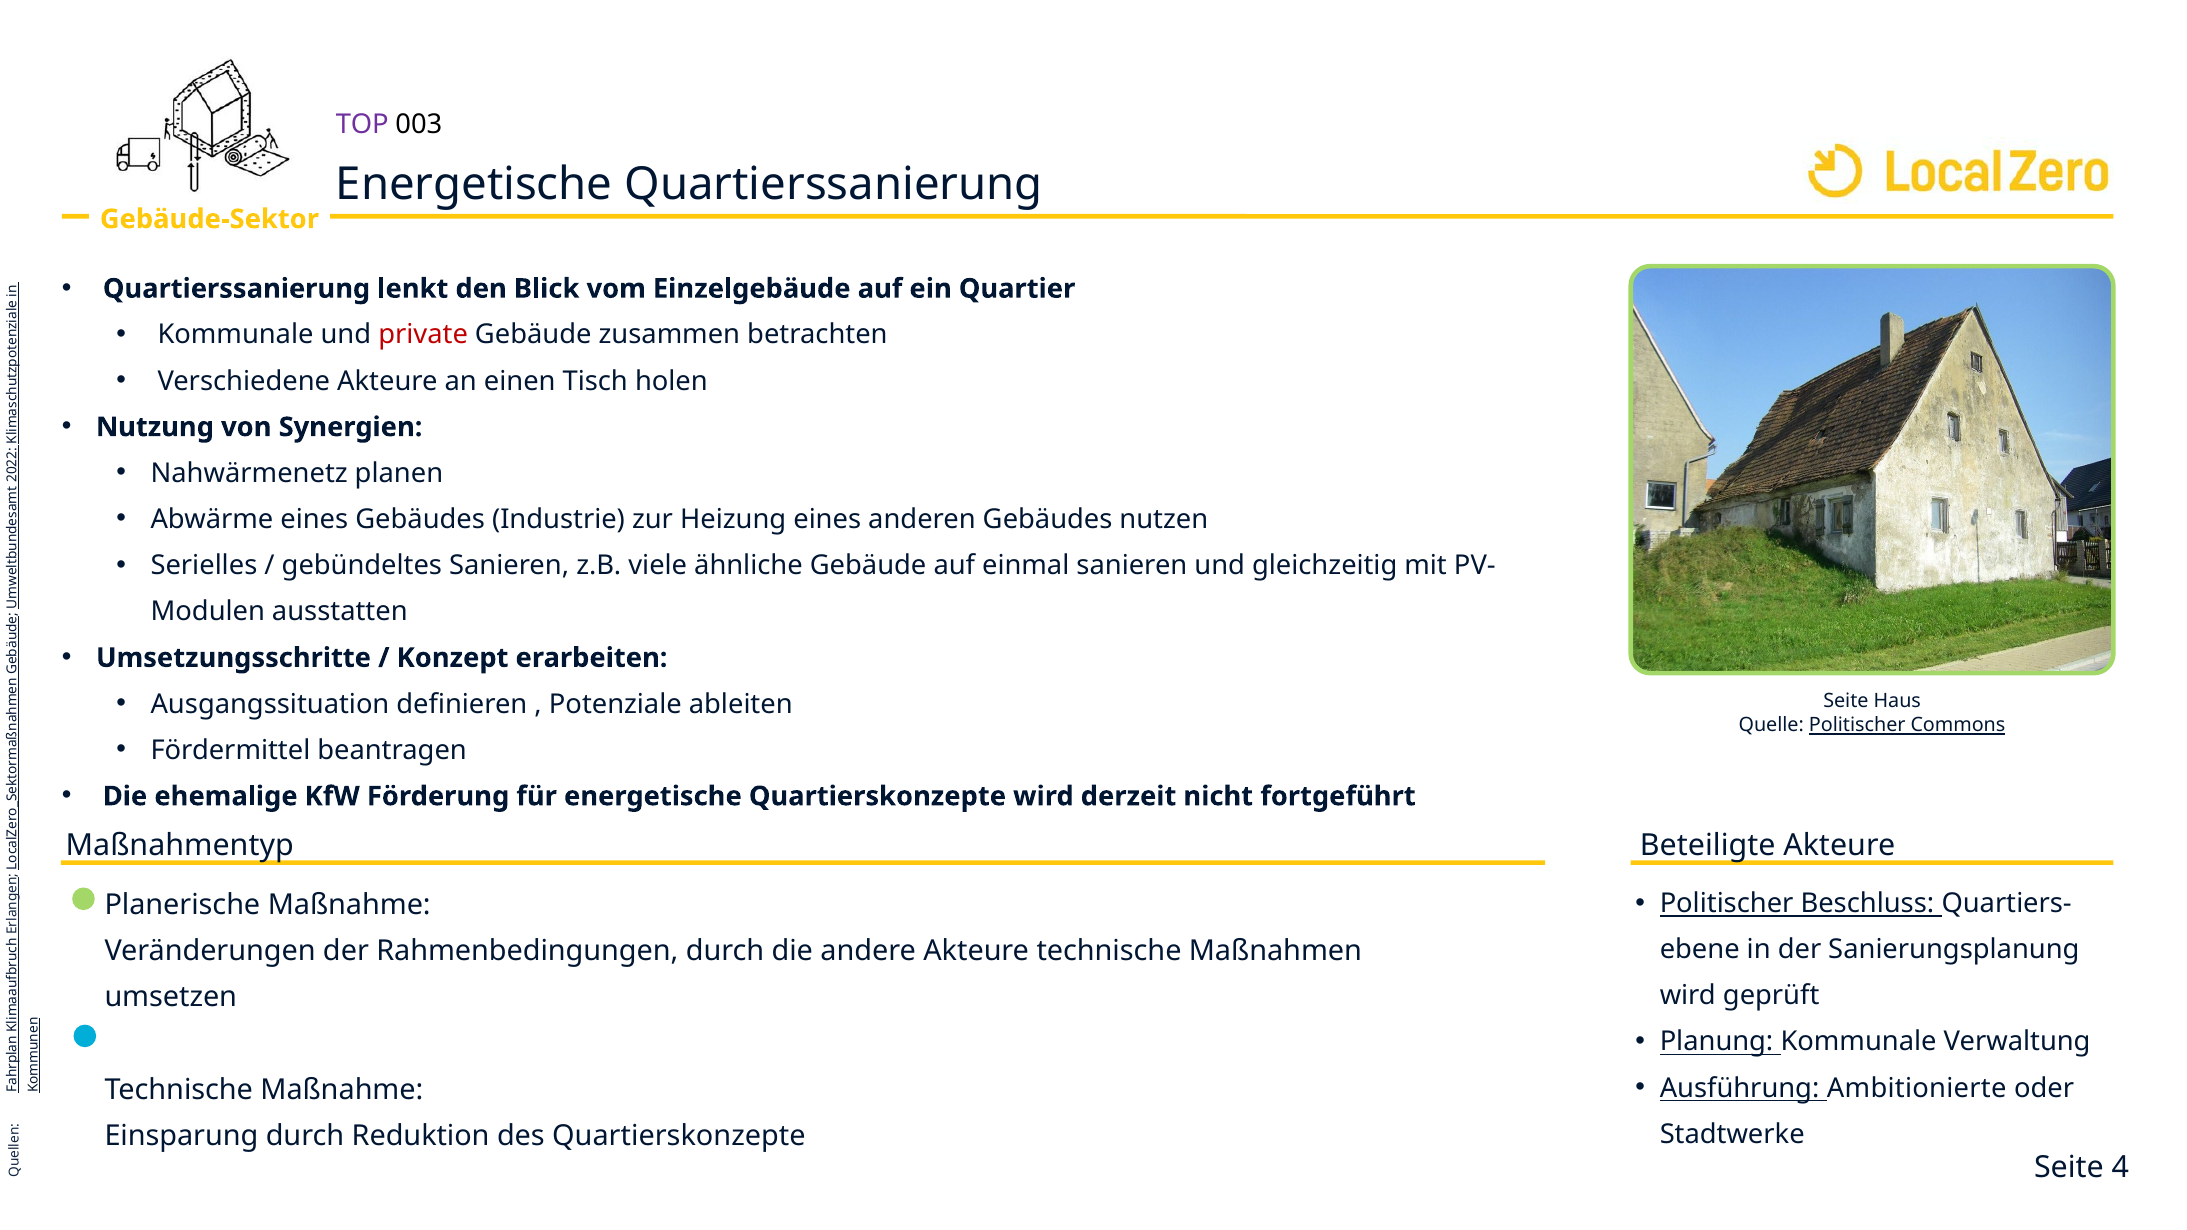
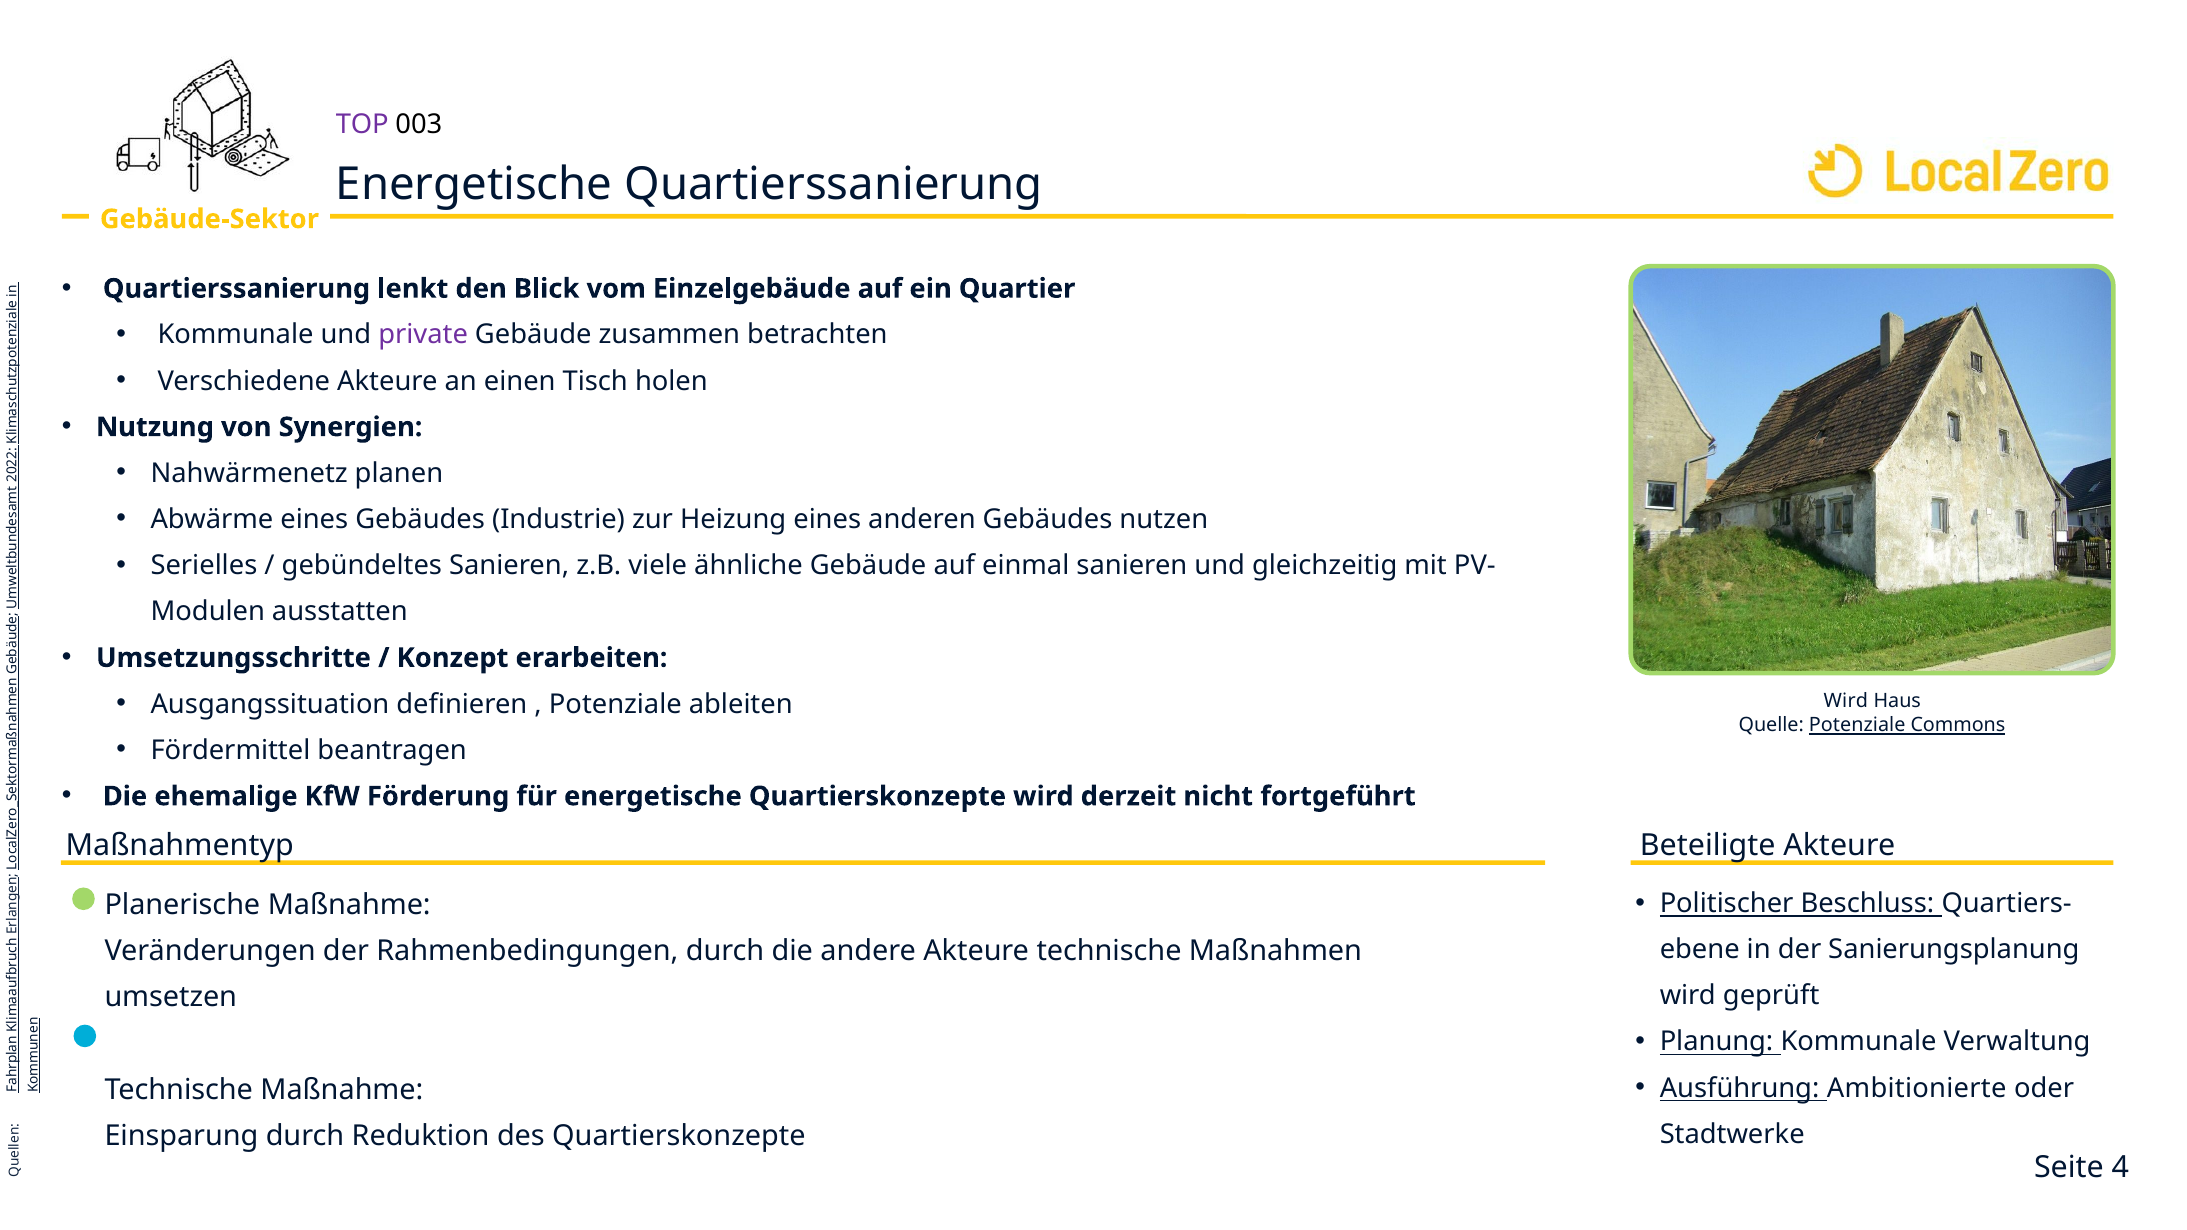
private colour: red -> purple
Seite at (1846, 701): Seite -> Wird
Quelle Politischer: Politischer -> Potenziale
